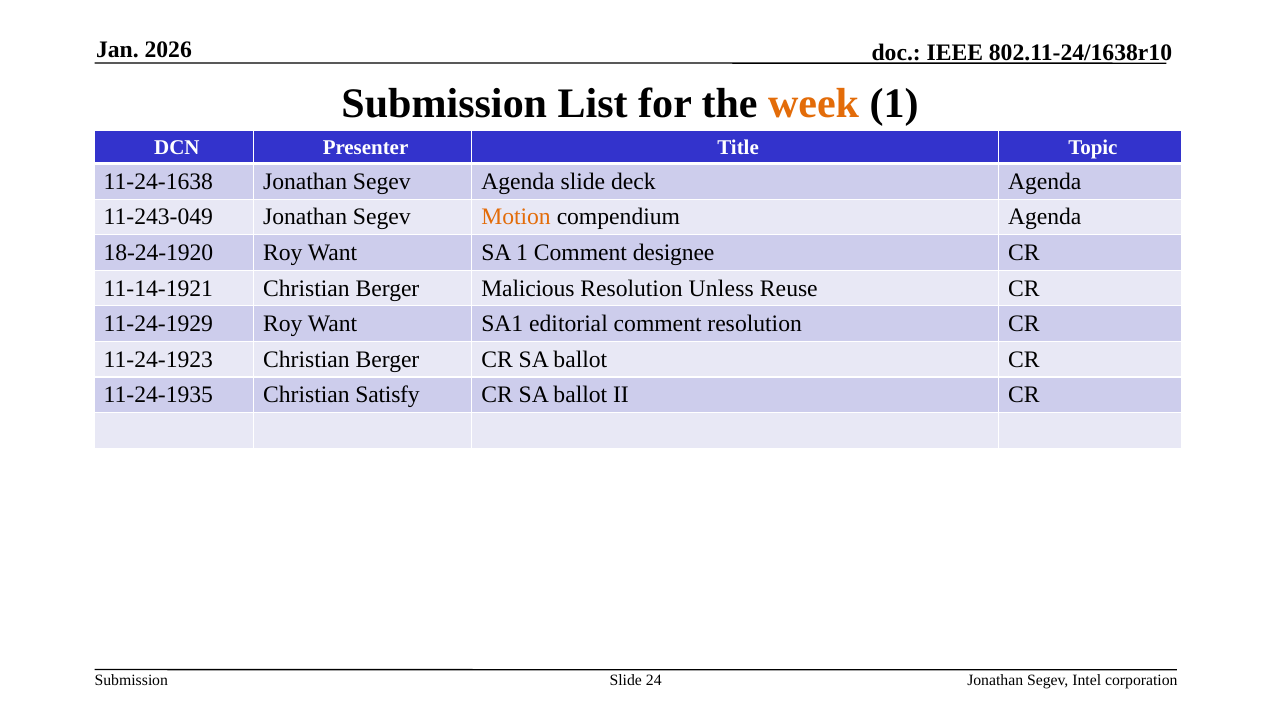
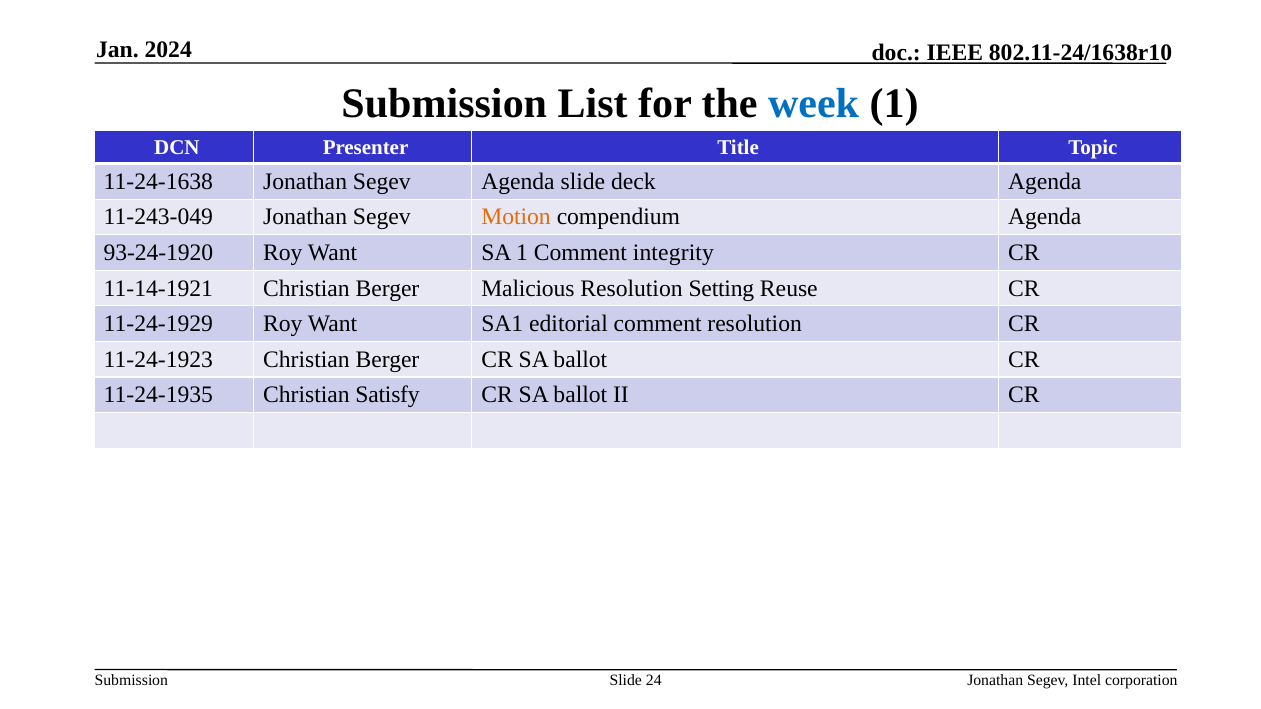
2026: 2026 -> 2024
week colour: orange -> blue
18-24-1920: 18-24-1920 -> 93-24-1920
designee: designee -> integrity
Unless: Unless -> Setting
